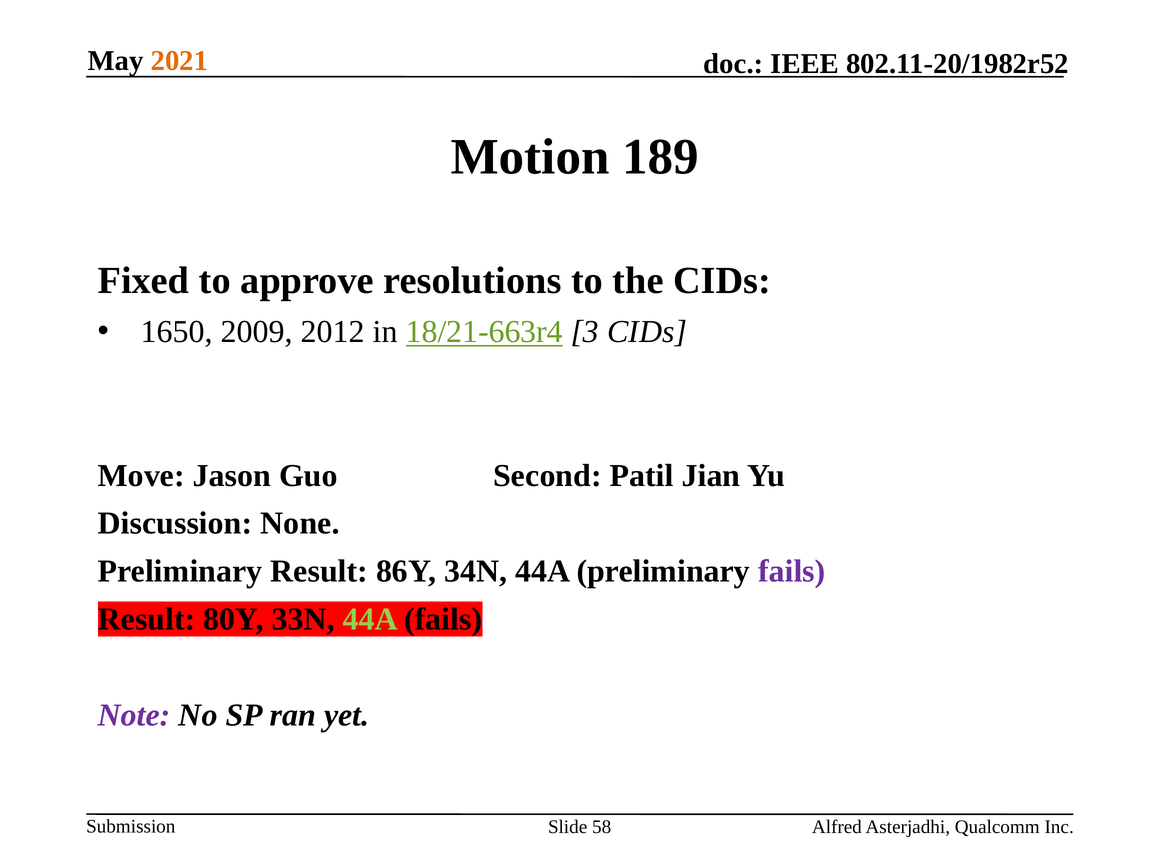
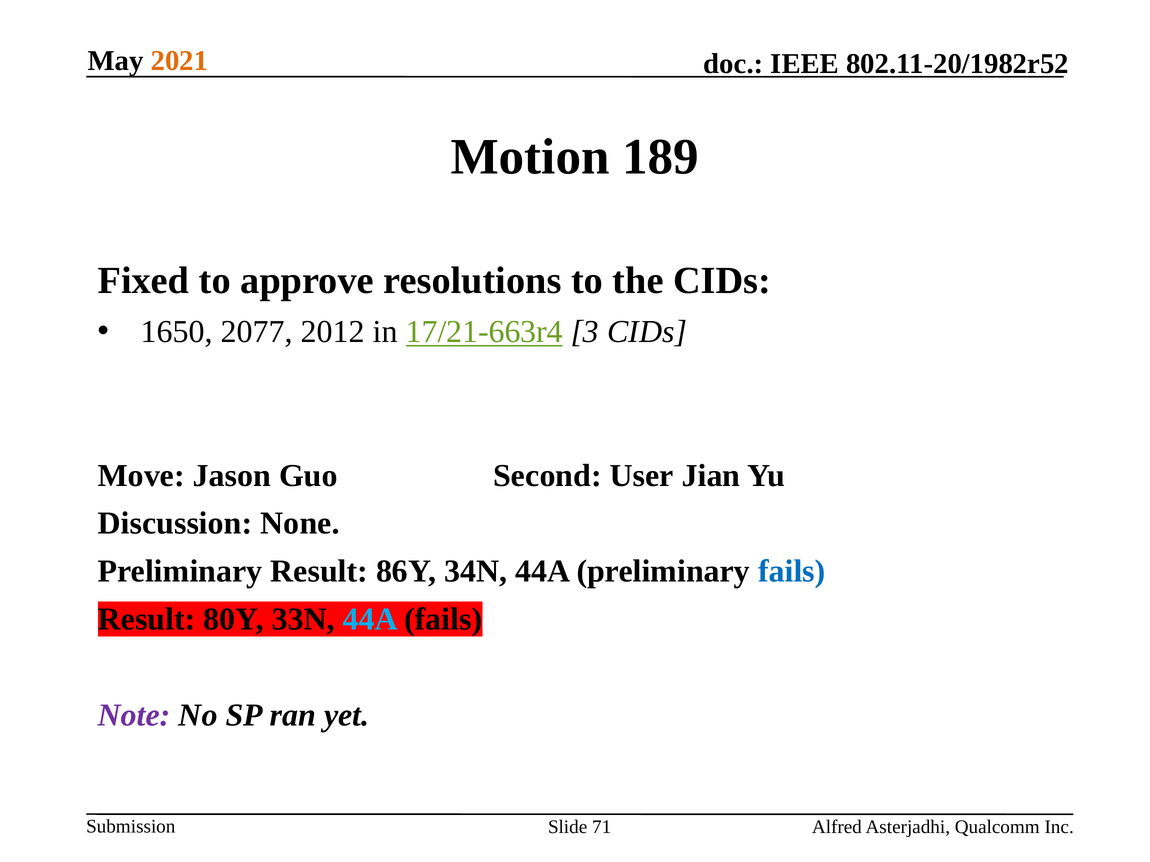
2009: 2009 -> 2077
18/21-663r4: 18/21-663r4 -> 17/21-663r4
Patil: Patil -> User
fails at (792, 572) colour: purple -> blue
44A at (370, 620) colour: light green -> light blue
58: 58 -> 71
